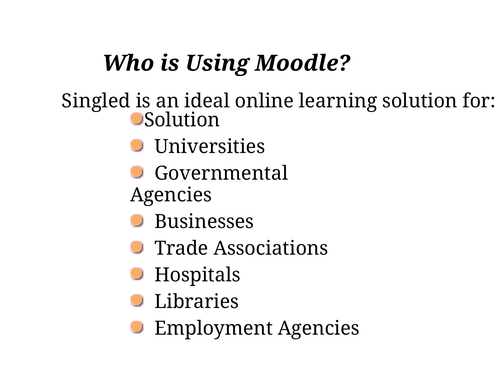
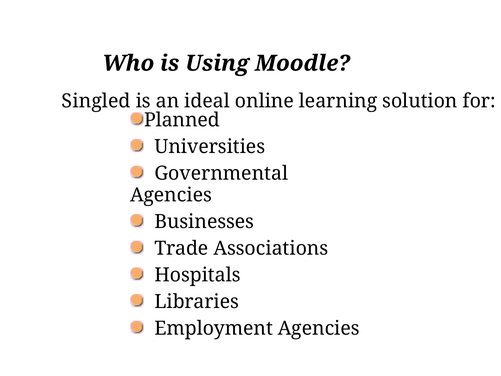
Solution at (182, 120): Solution -> Planned
